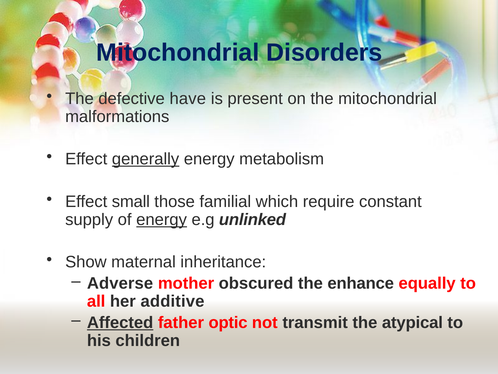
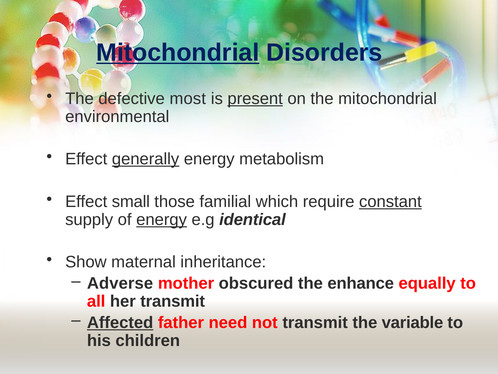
Mitochondrial at (178, 53) underline: none -> present
have: have -> most
present underline: none -> present
malformations: malformations -> environmental
constant underline: none -> present
unlinked: unlinked -> identical
her additive: additive -> transmit
optic: optic -> need
atypical: atypical -> variable
